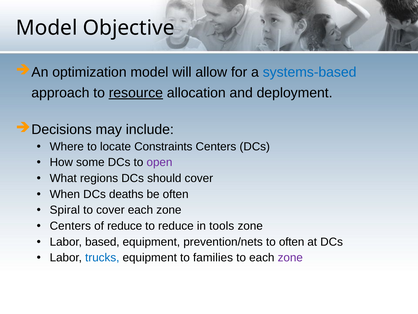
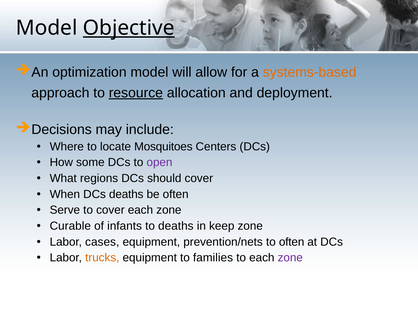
Objective underline: none -> present
systems-based colour: blue -> orange
Constraints: Constraints -> Mosquitoes
Spiral: Spiral -> Serve
Centers at (70, 226): Centers -> Curable
of reduce: reduce -> infants
to reduce: reduce -> deaths
tools: tools -> keep
based: based -> cases
trucks colour: blue -> orange
